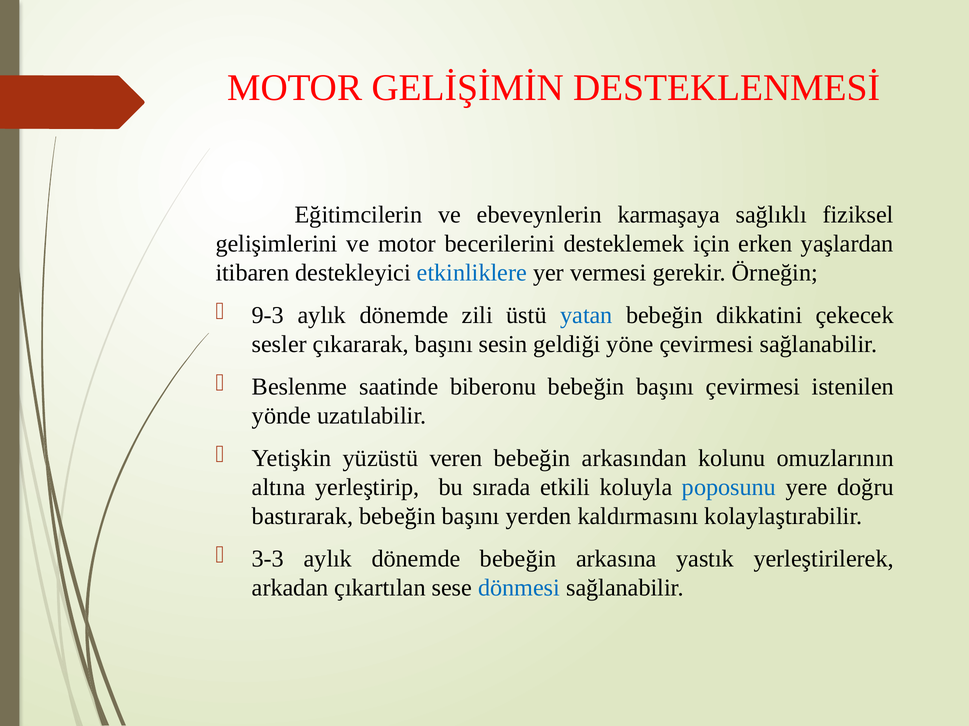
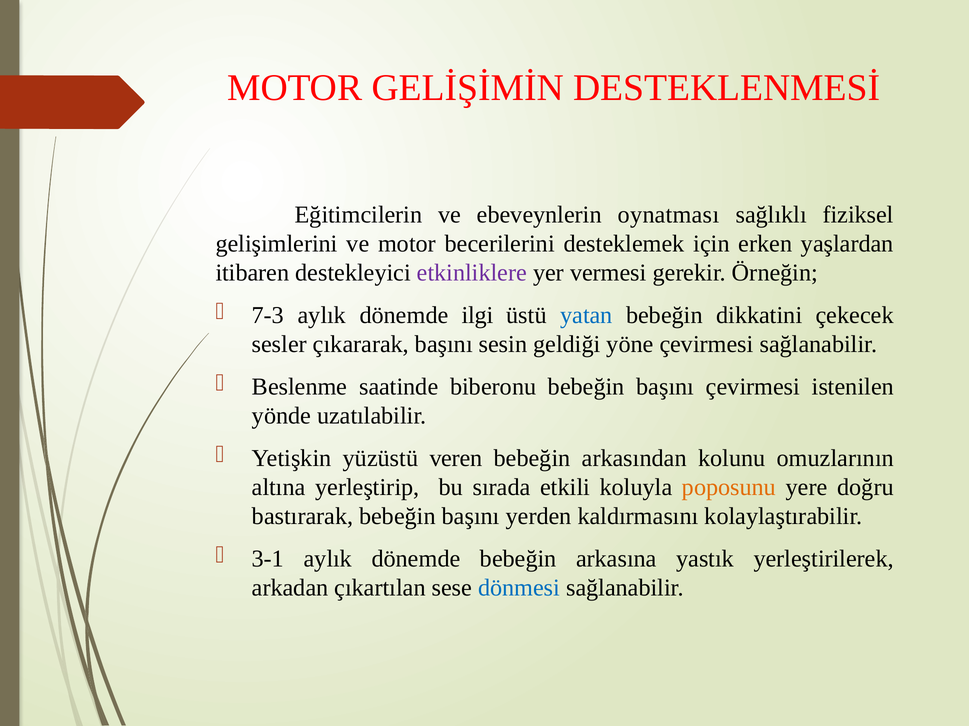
karmaşaya: karmaşaya -> oynatması
etkinliklere colour: blue -> purple
9-3: 9-3 -> 7-3
zili: zili -> ilgi
poposunu colour: blue -> orange
3-3: 3-3 -> 3-1
